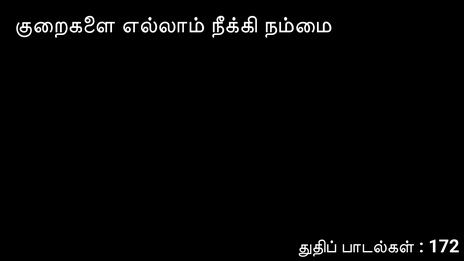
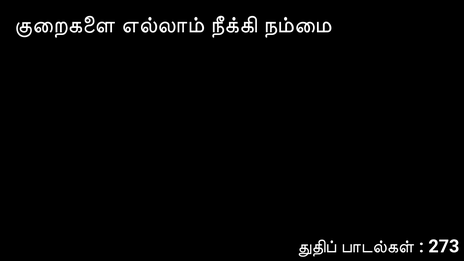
172: 172 -> 273
